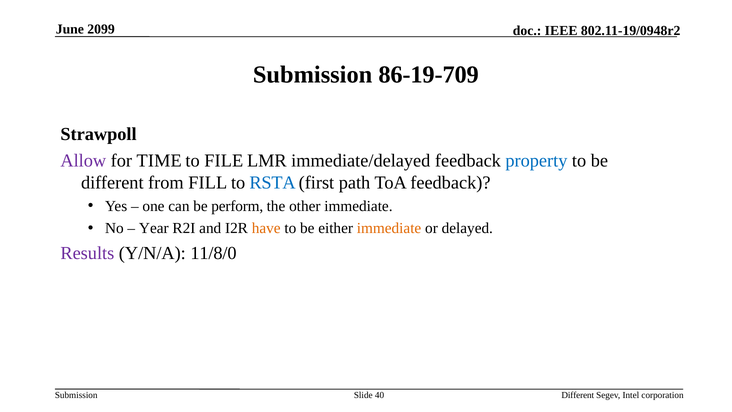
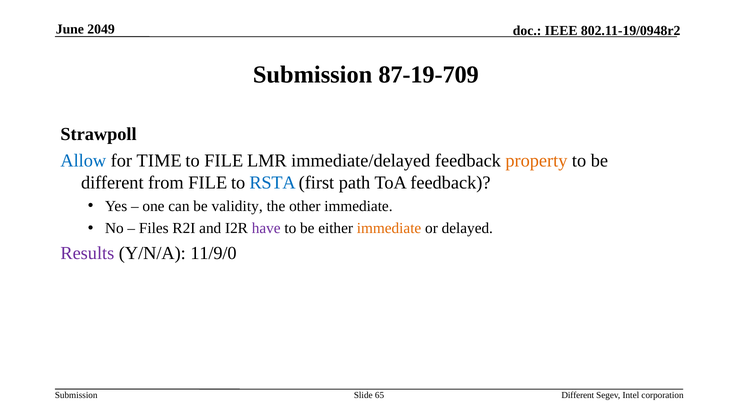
2099: 2099 -> 2049
86-19-709: 86-19-709 -> 87-19-709
Allow colour: purple -> blue
property colour: blue -> orange
from FILL: FILL -> FILE
perform: perform -> validity
Year: Year -> Files
have colour: orange -> purple
11/8/0: 11/8/0 -> 11/9/0
40: 40 -> 65
